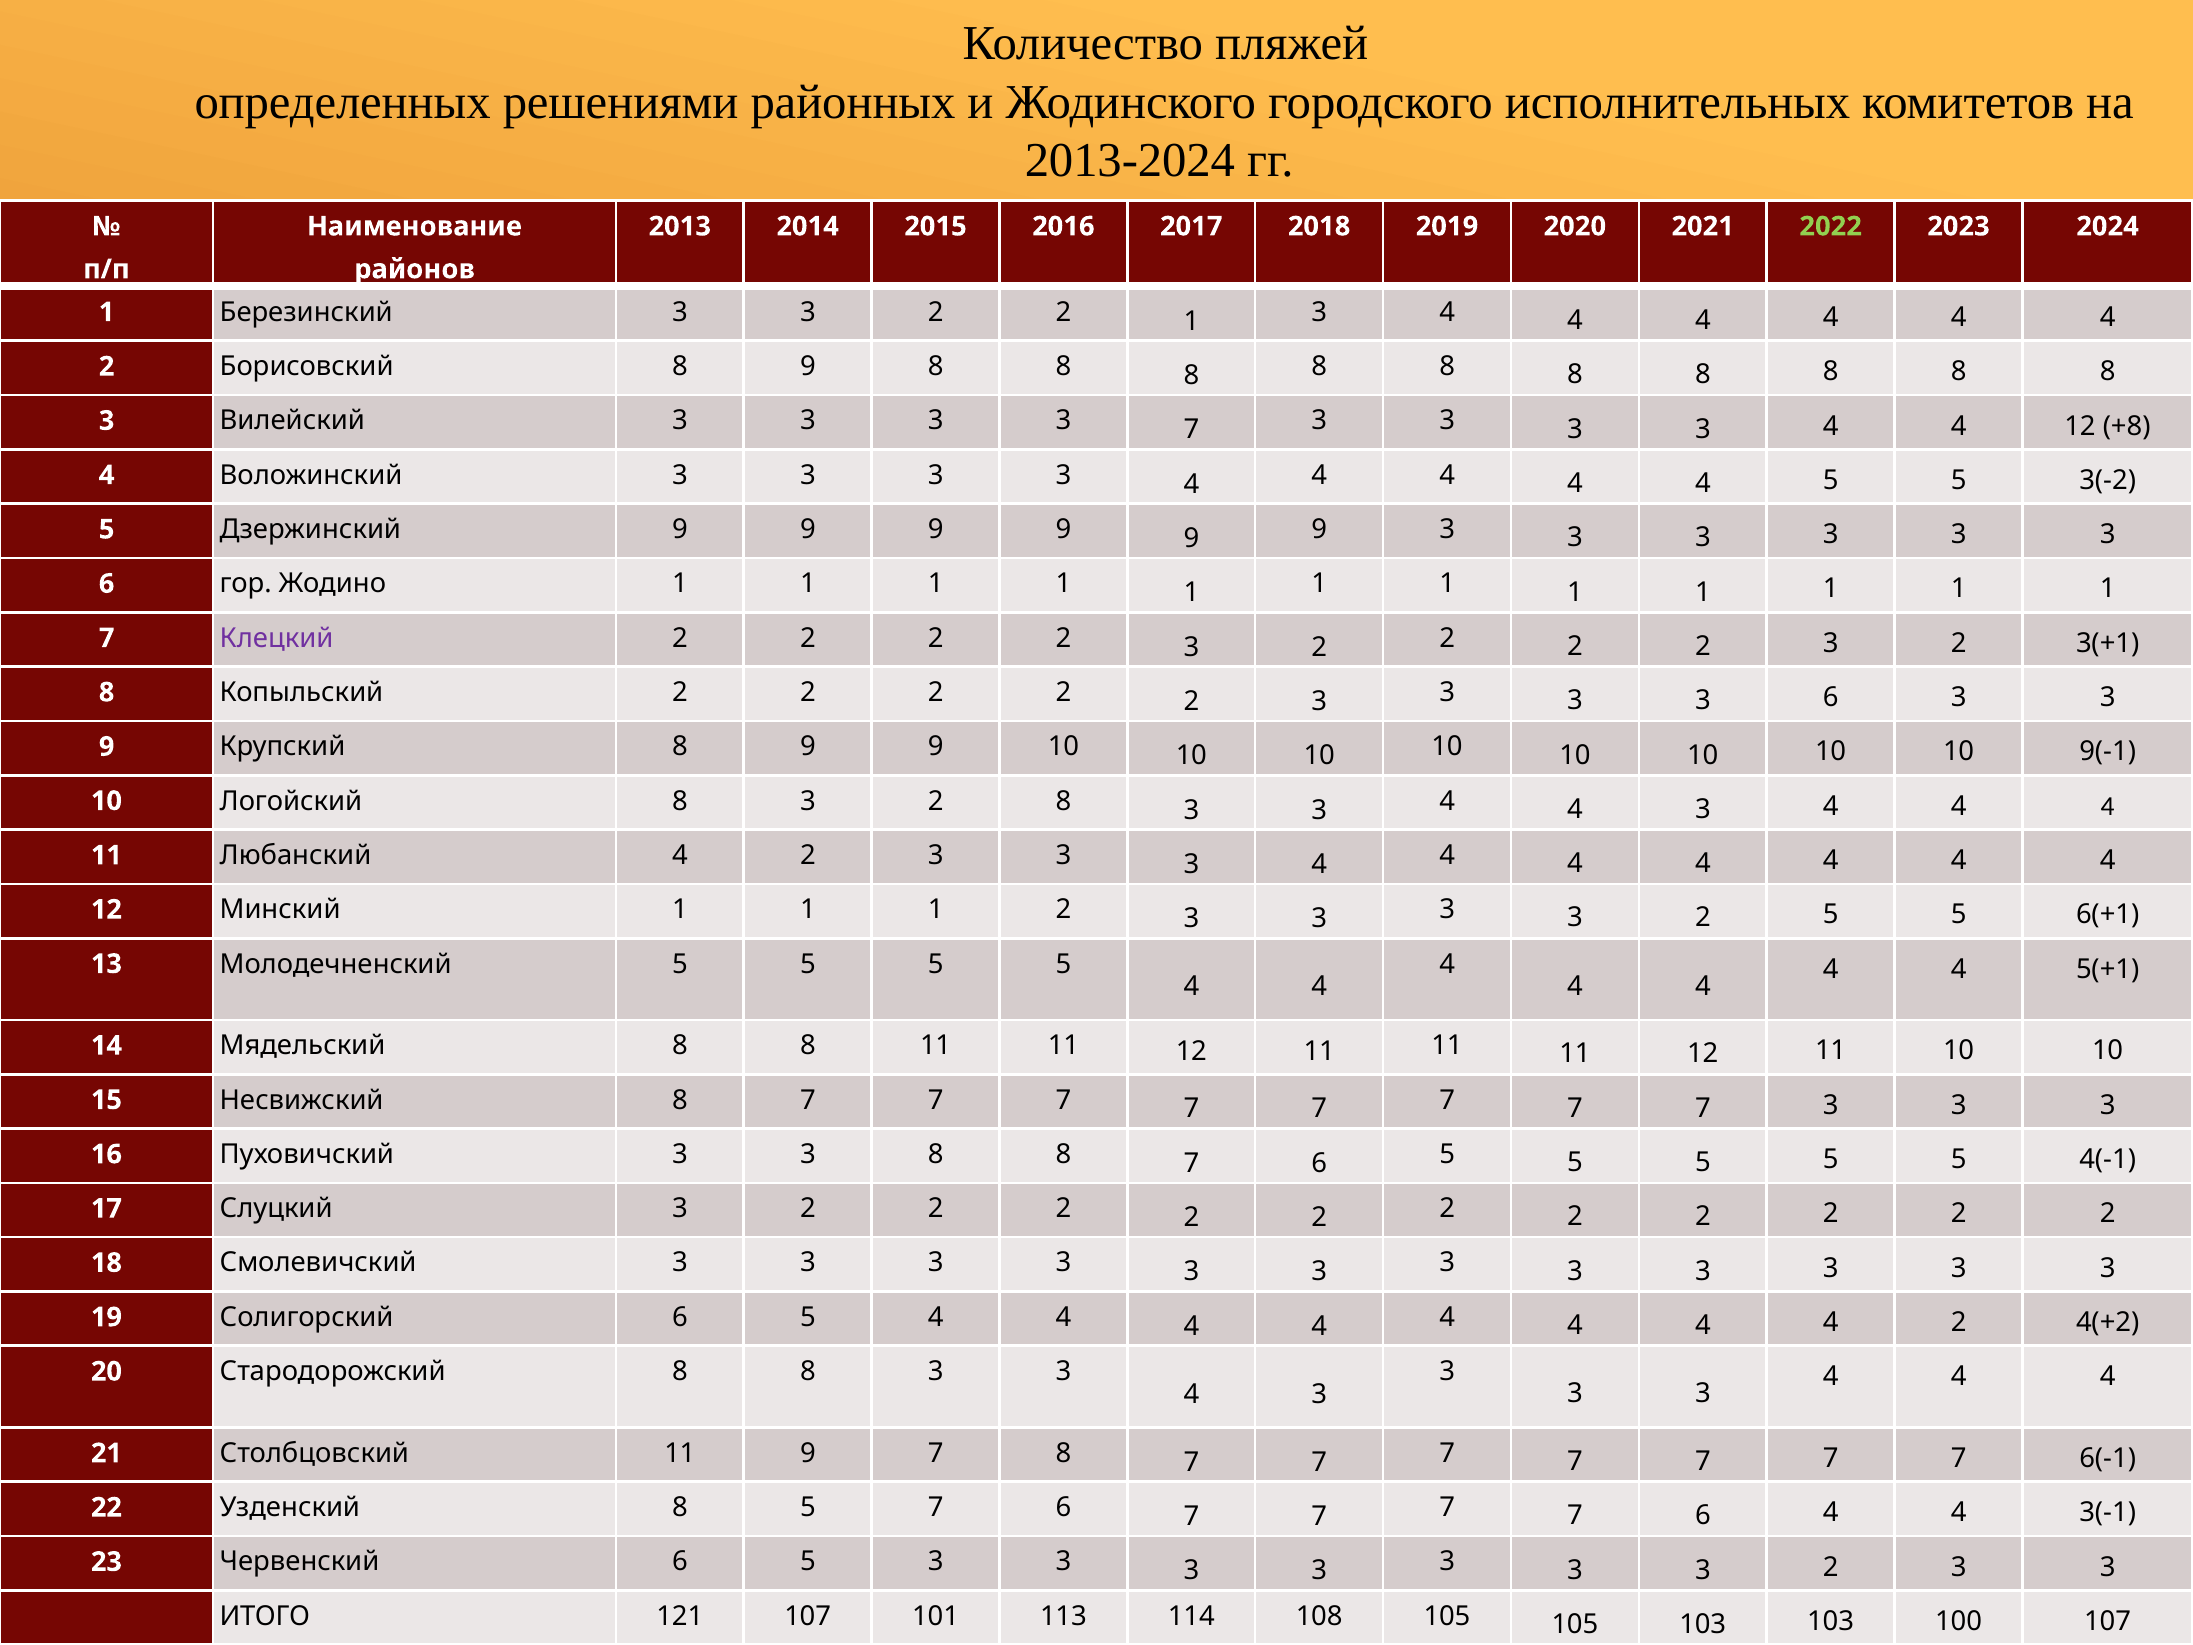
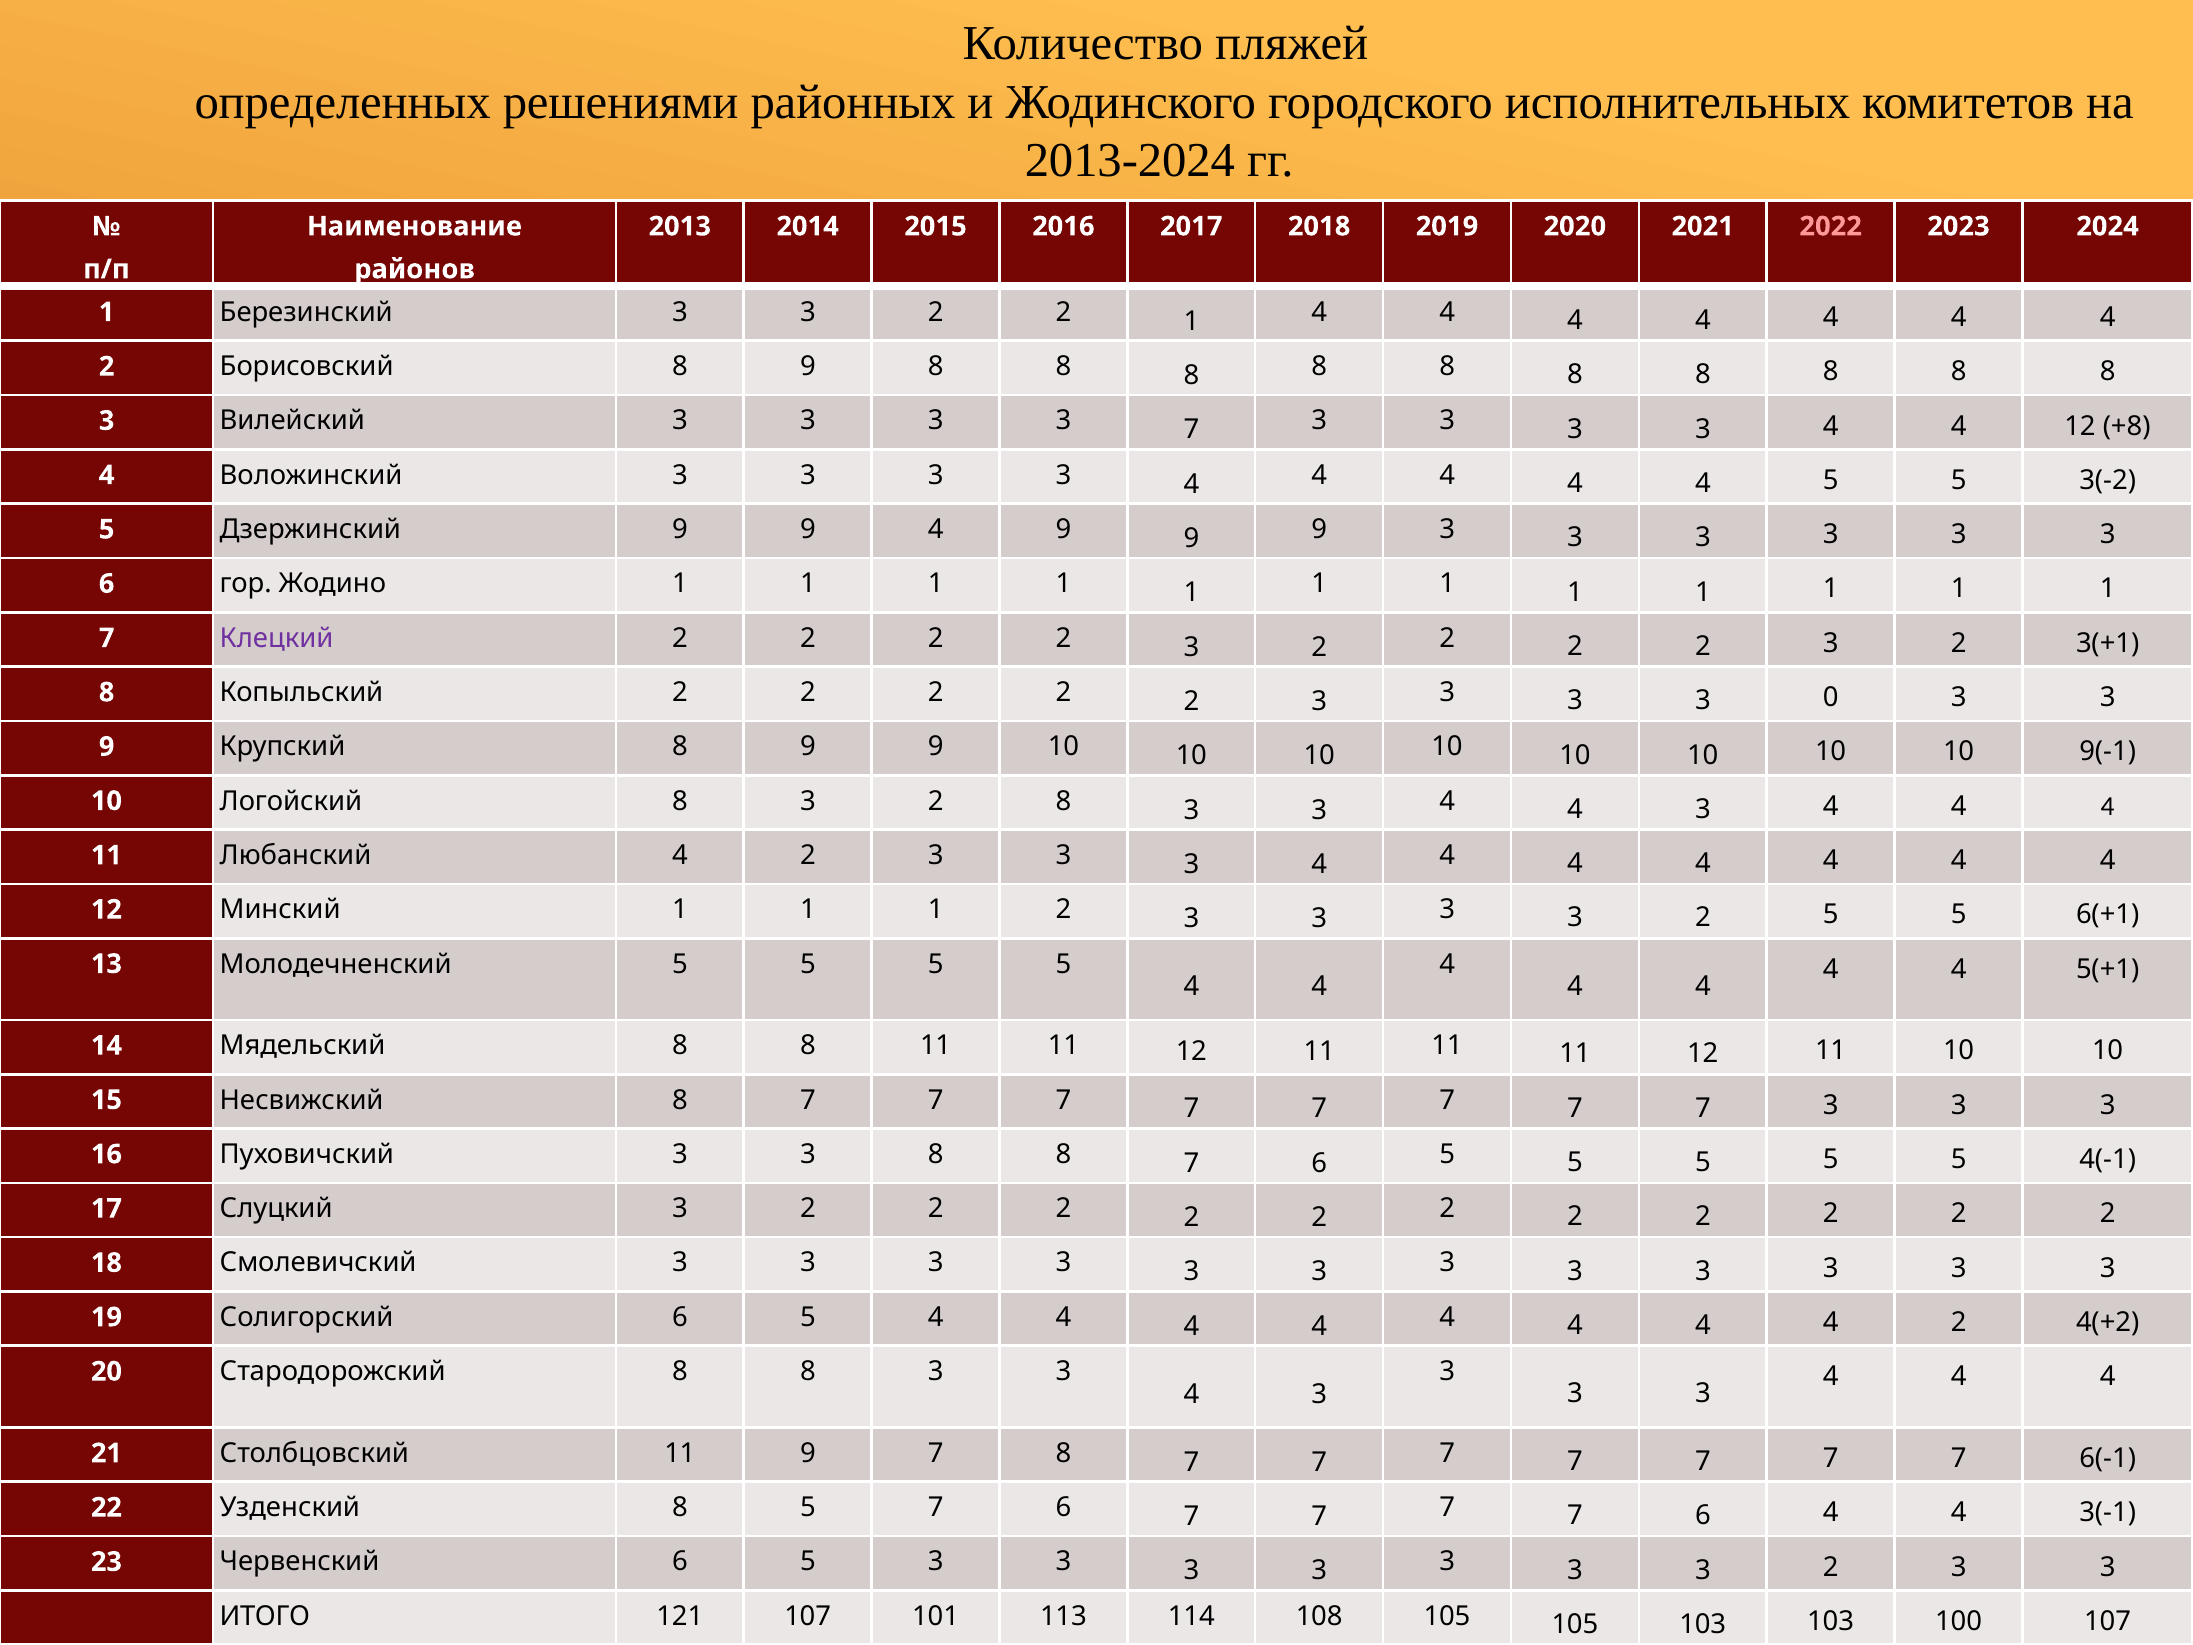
2022 colour: light green -> pink
1 3: 3 -> 4
Дзержинский 9 9 9: 9 -> 4
6 at (1831, 697): 6 -> 0
